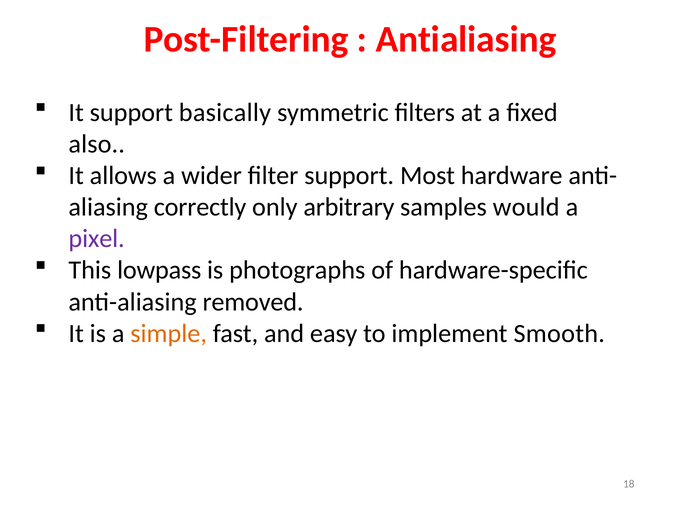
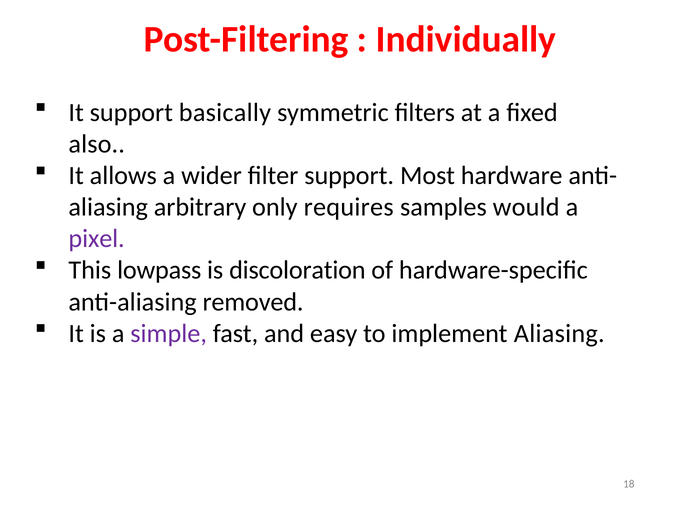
Antialiasing: Antialiasing -> Individually
correctly: correctly -> arbitrary
arbitrary: arbitrary -> requires
photographs: photographs -> discoloration
simple colour: orange -> purple
implement Smooth: Smooth -> Aliasing
